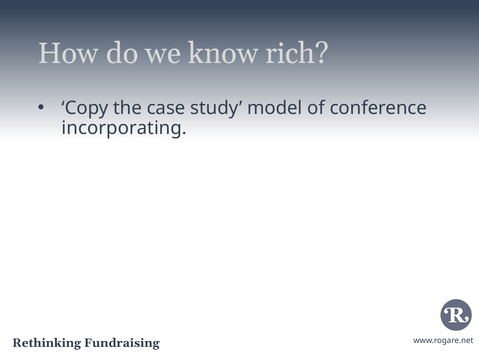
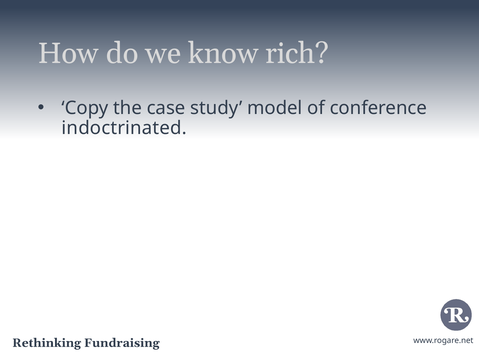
incorporating: incorporating -> indoctrinated
